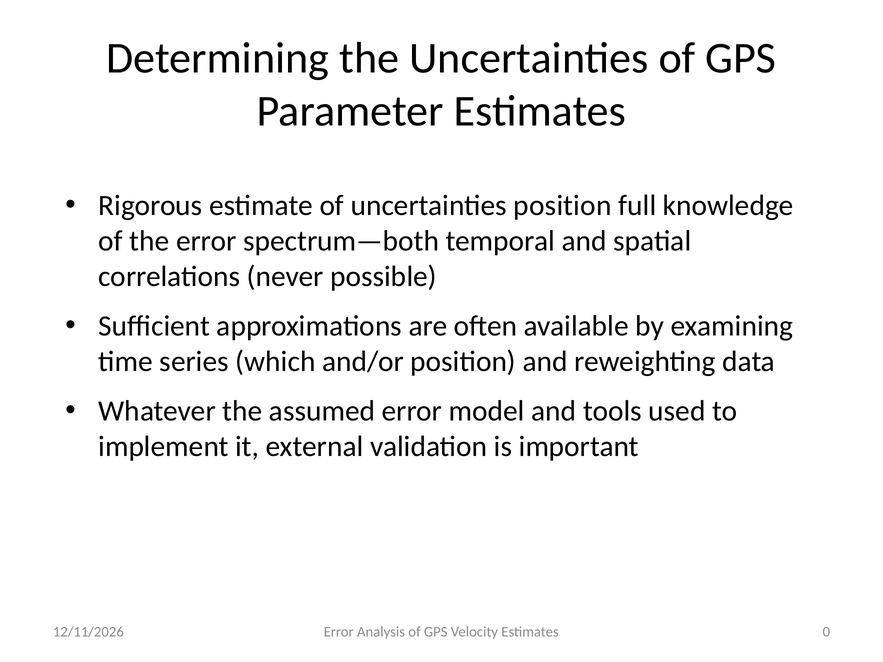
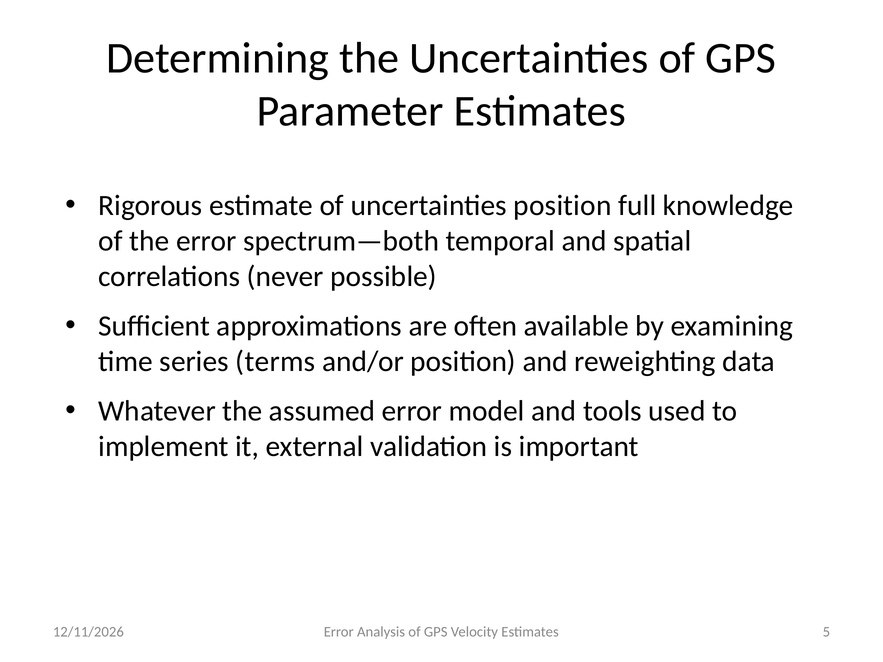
which: which -> terms
0: 0 -> 5
